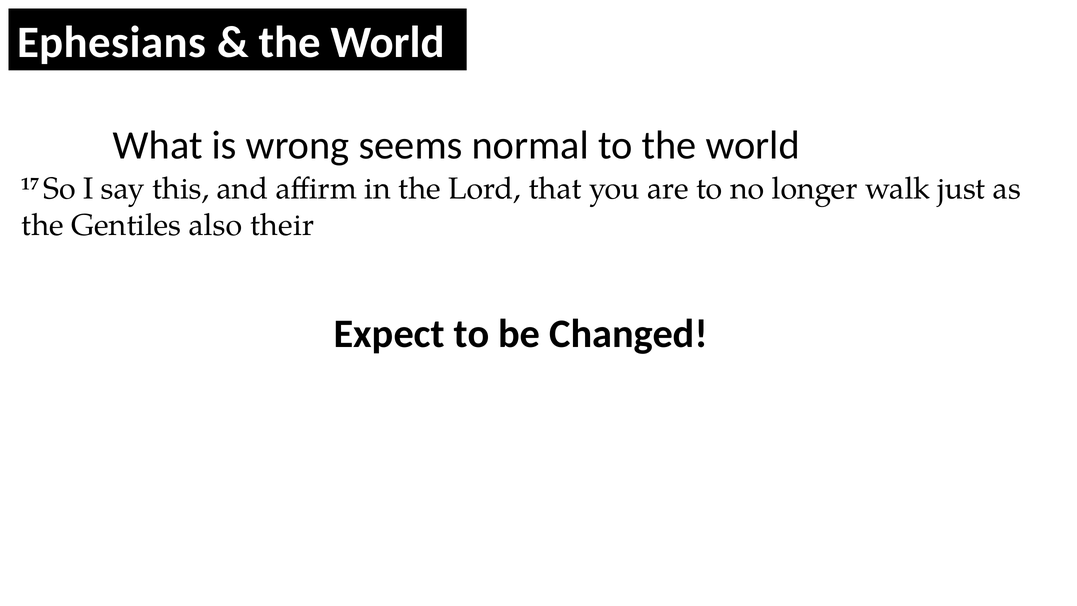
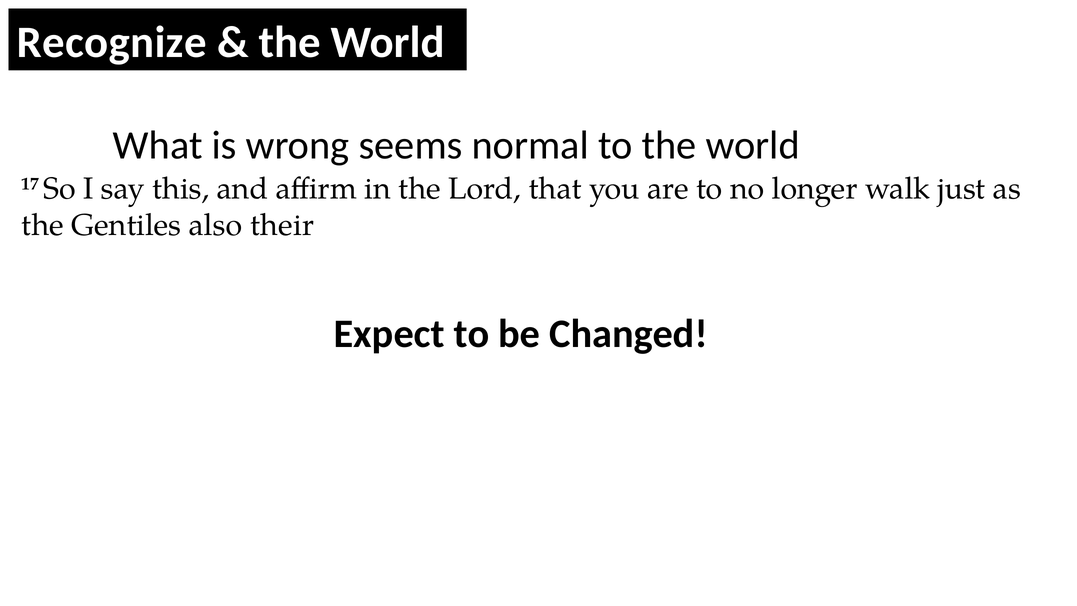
Ephesians: Ephesians -> Recognize
